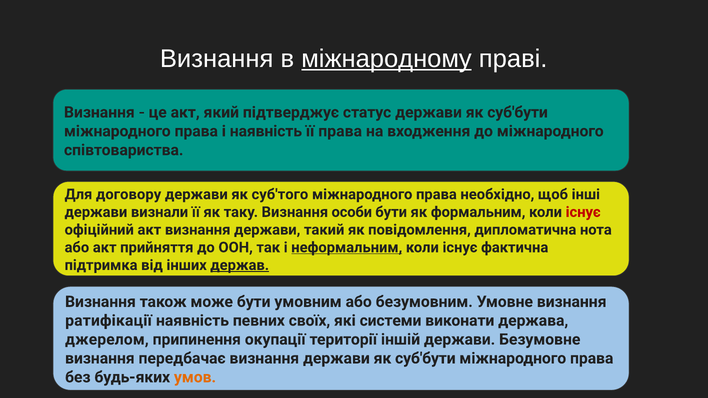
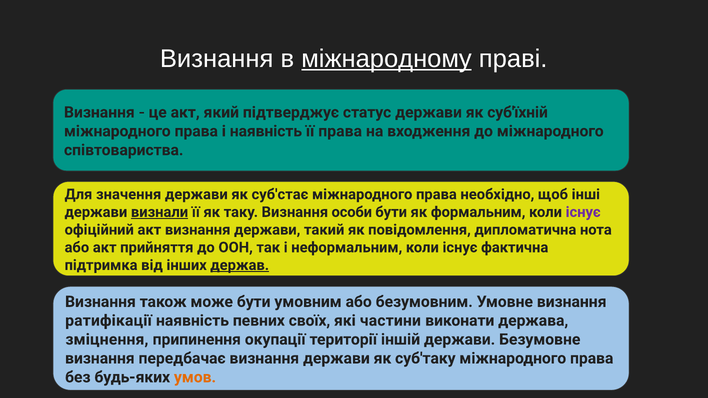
статус держави як суб'бути: суб'бути -> суб'їхній
договору: договору -> значення
суб'того: суб'того -> суб'стає
визнали underline: none -> present
існує at (583, 212) colour: red -> purple
неформальним underline: present -> none
системи: системи -> частини
джерелом: джерелом -> зміцнення
визнання держави як суб'бути: суб'бути -> суб'таку
